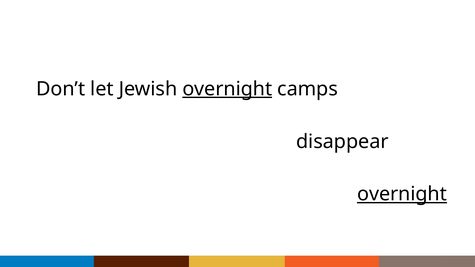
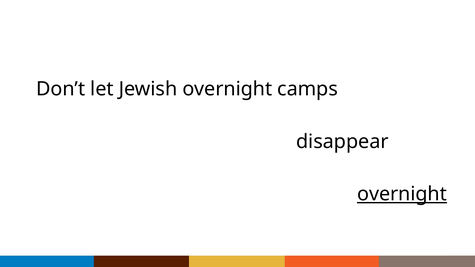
overnight at (227, 89) underline: present -> none
